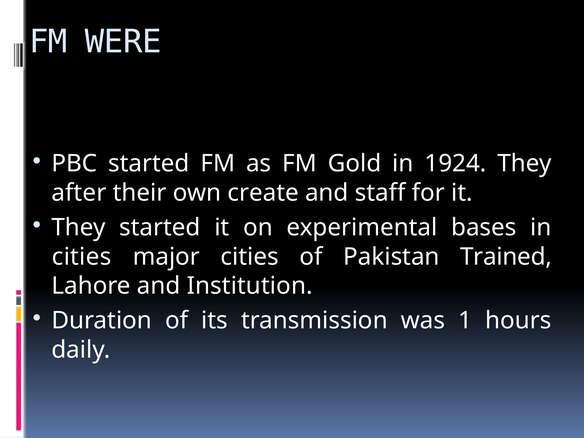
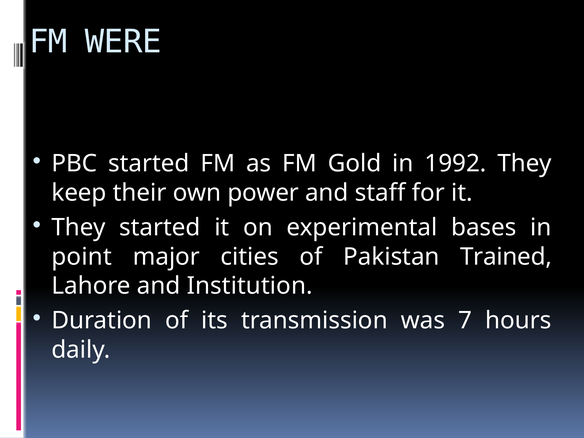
1924: 1924 -> 1992
after: after -> keep
create: create -> power
cities at (82, 257): cities -> point
1: 1 -> 7
